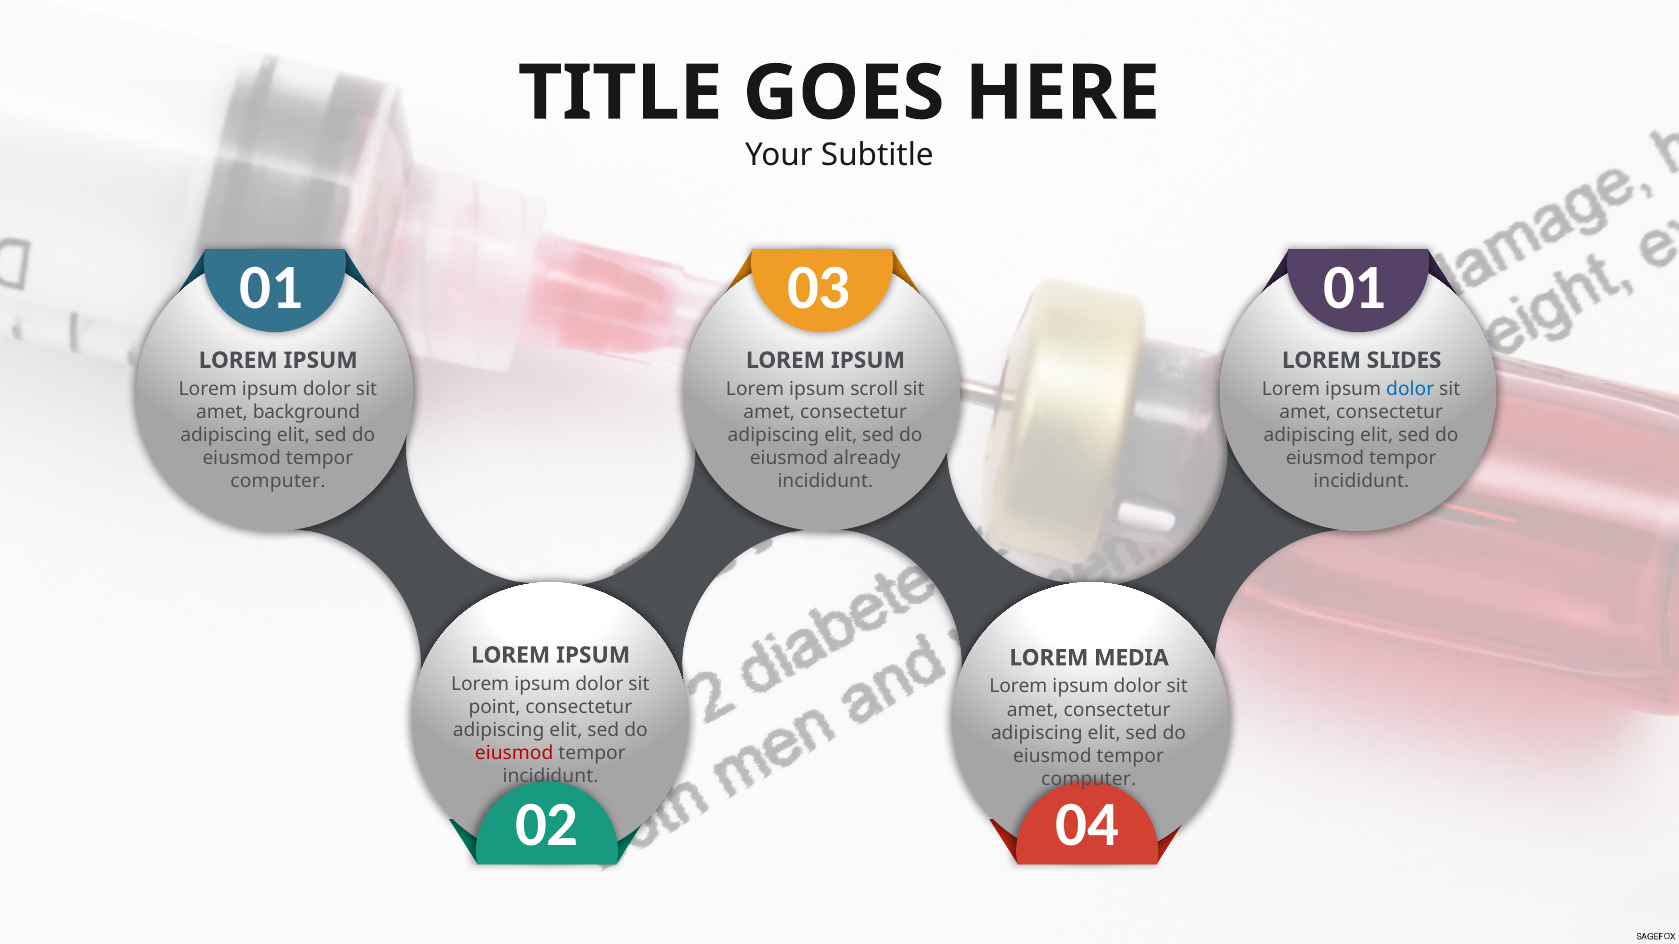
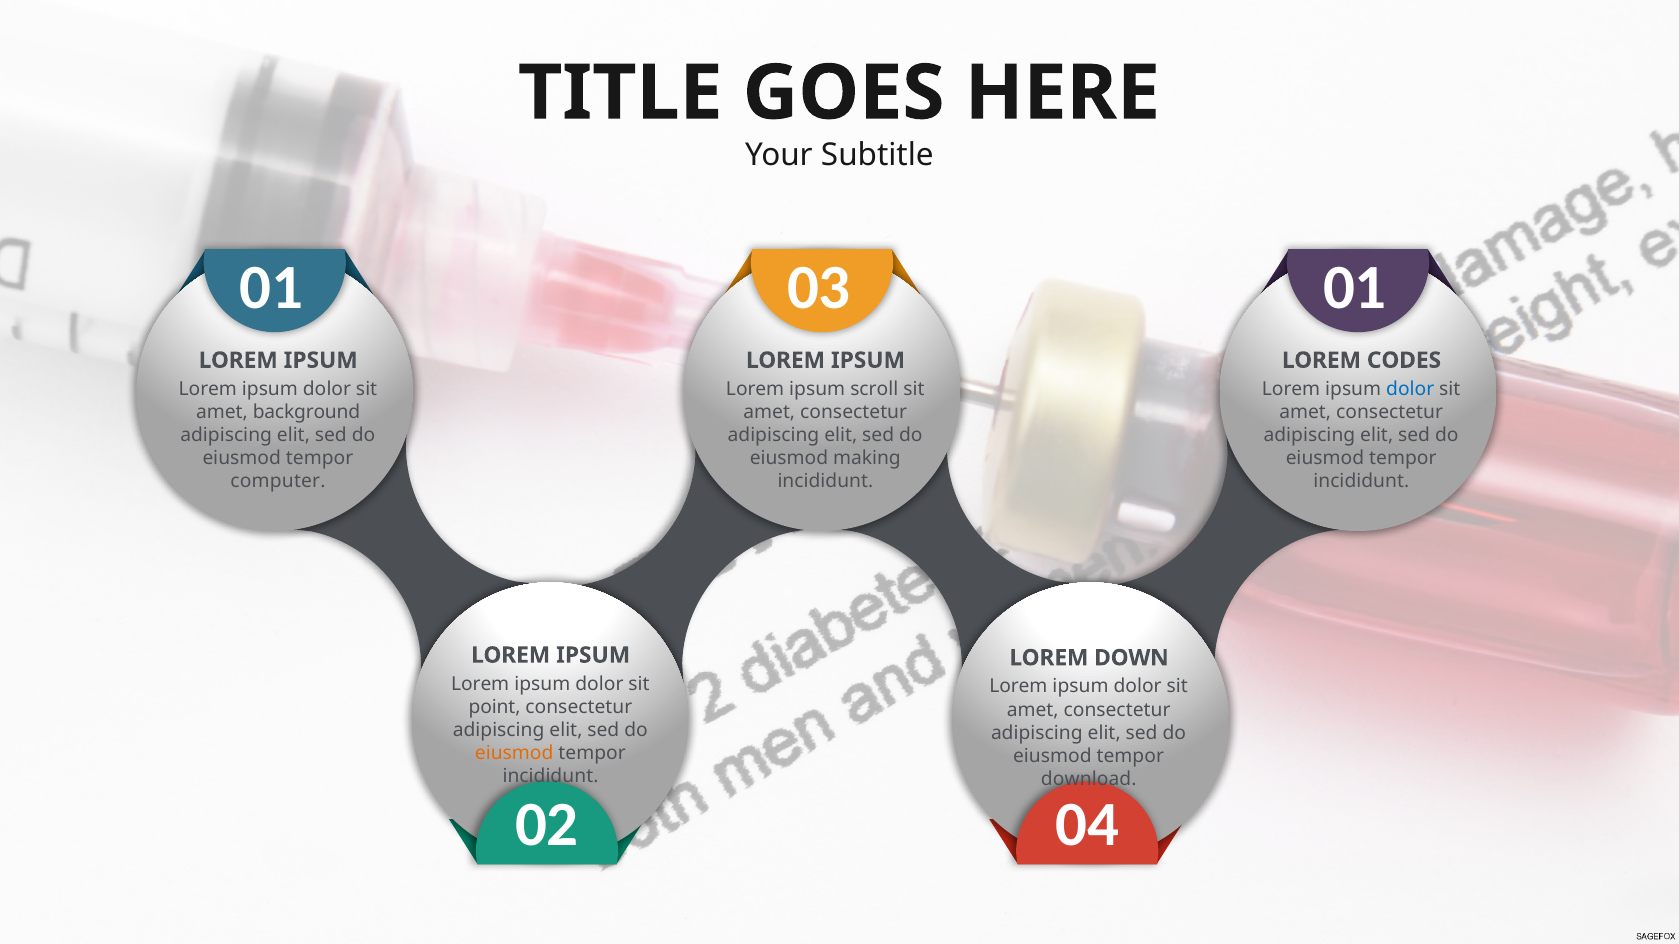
SLIDES: SLIDES -> CODES
already: already -> making
MEDIA: MEDIA -> DOWN
eiusmod at (514, 754) colour: red -> orange
computer at (1089, 779): computer -> download
